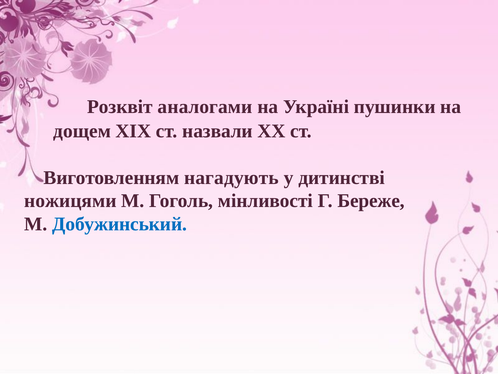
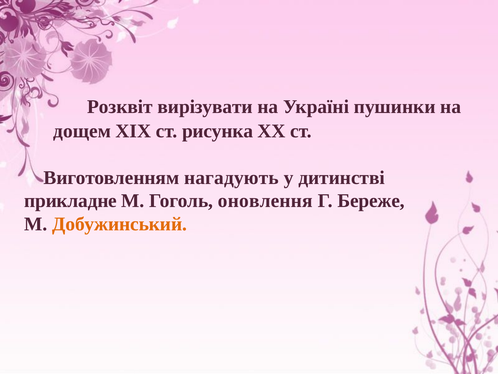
аналогами: аналогами -> вирізувати
назвали: назвали -> рисунка
ножицями: ножицями -> прикладне
мінливості: мінливості -> оновлення
Добужинський colour: blue -> orange
